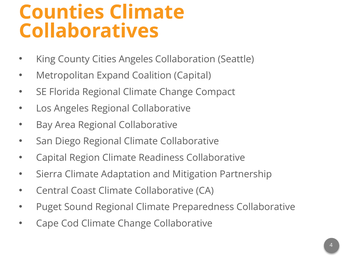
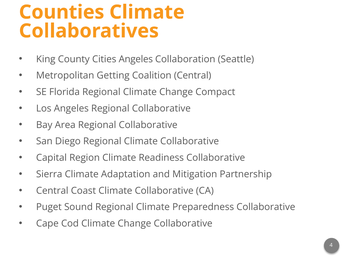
Expand: Expand -> Getting
Coalition Capital: Capital -> Central
